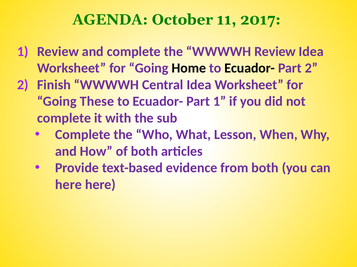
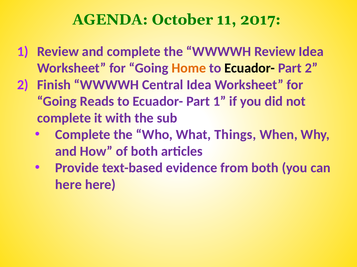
Home colour: black -> orange
These: These -> Reads
Lesson: Lesson -> Things
